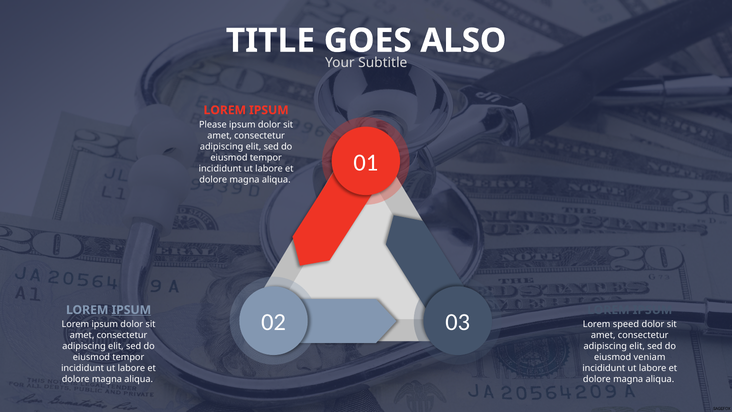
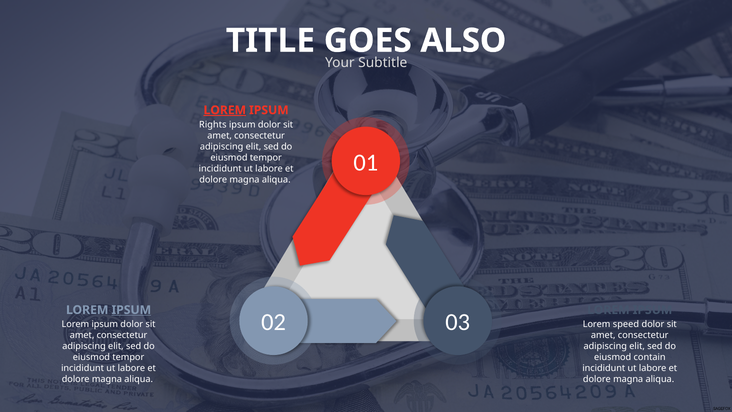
LOREM at (225, 110) underline: none -> present
Please: Please -> Rights
veniam: veniam -> contain
